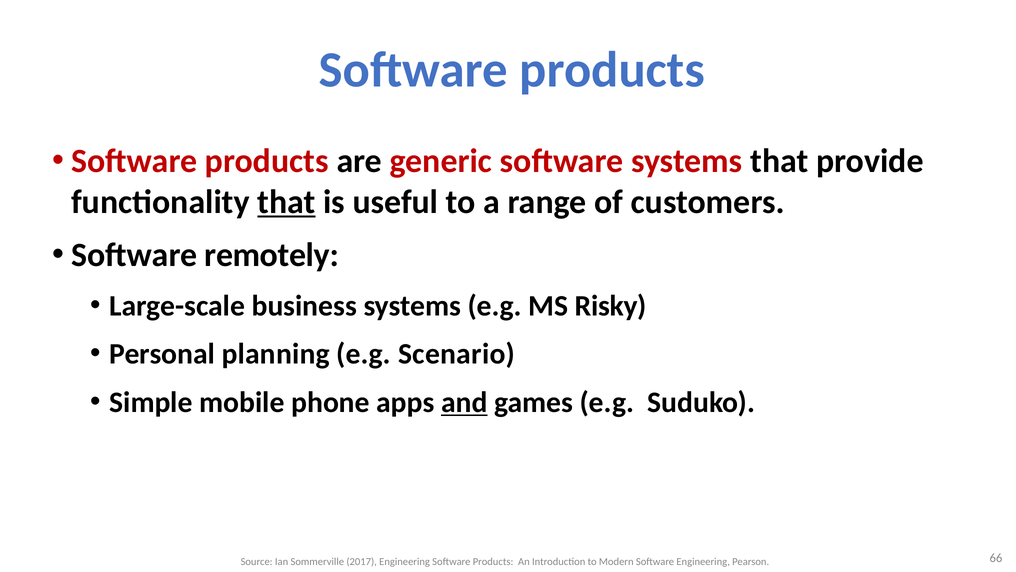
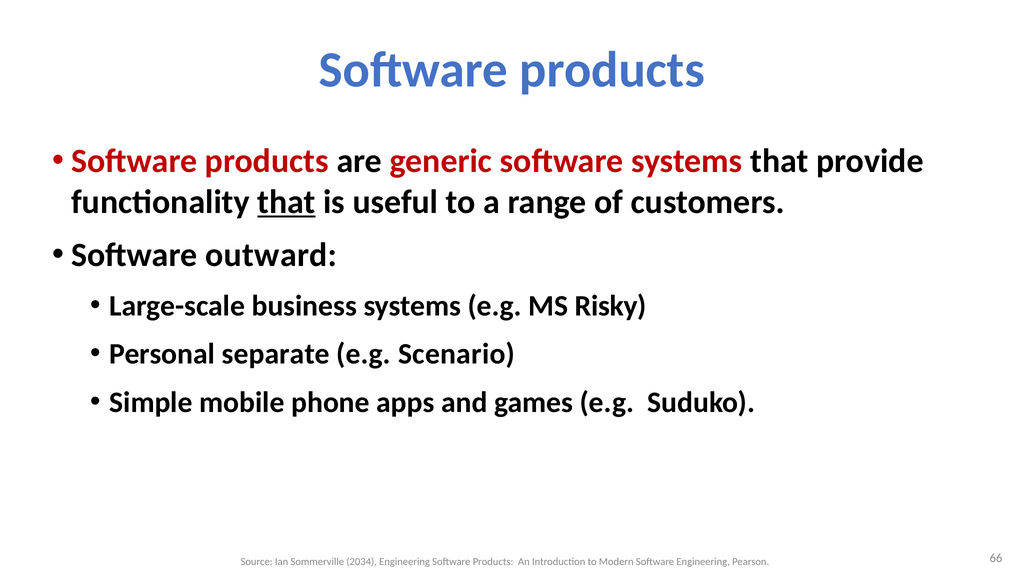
remotely: remotely -> outward
planning: planning -> separate
and underline: present -> none
2017: 2017 -> 2034
